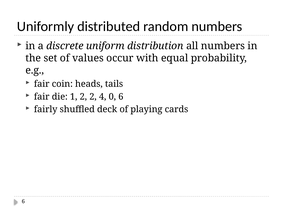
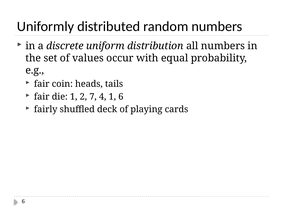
2 2: 2 -> 7
4 0: 0 -> 1
